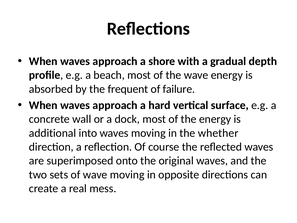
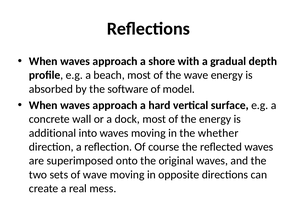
frequent: frequent -> software
failure: failure -> model
